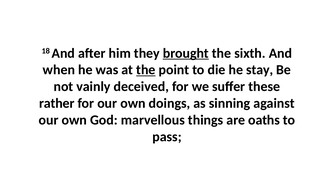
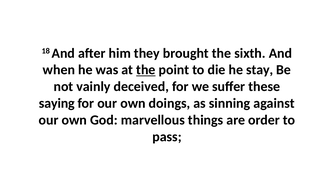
brought underline: present -> none
rather: rather -> saying
oaths: oaths -> order
